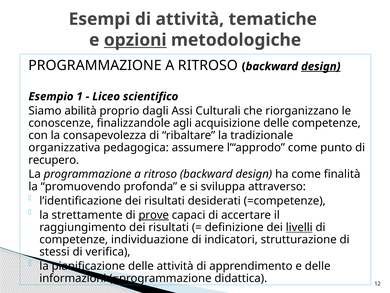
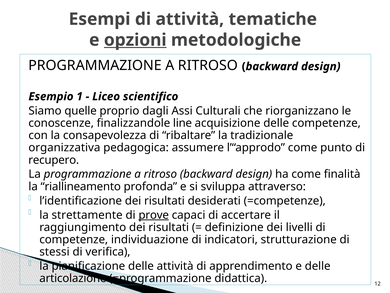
design at (321, 66) underline: present -> none
abilità: abilità -> quelle
agli: agli -> line
promuovendo: promuovendo -> riallineamento
livelli underline: present -> none
informazioni: informazioni -> articolazione
